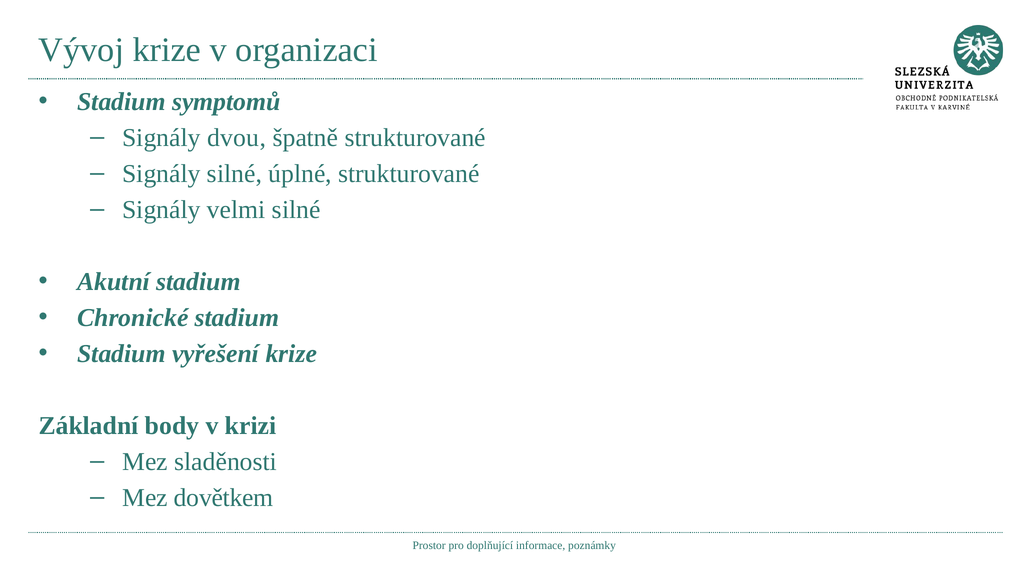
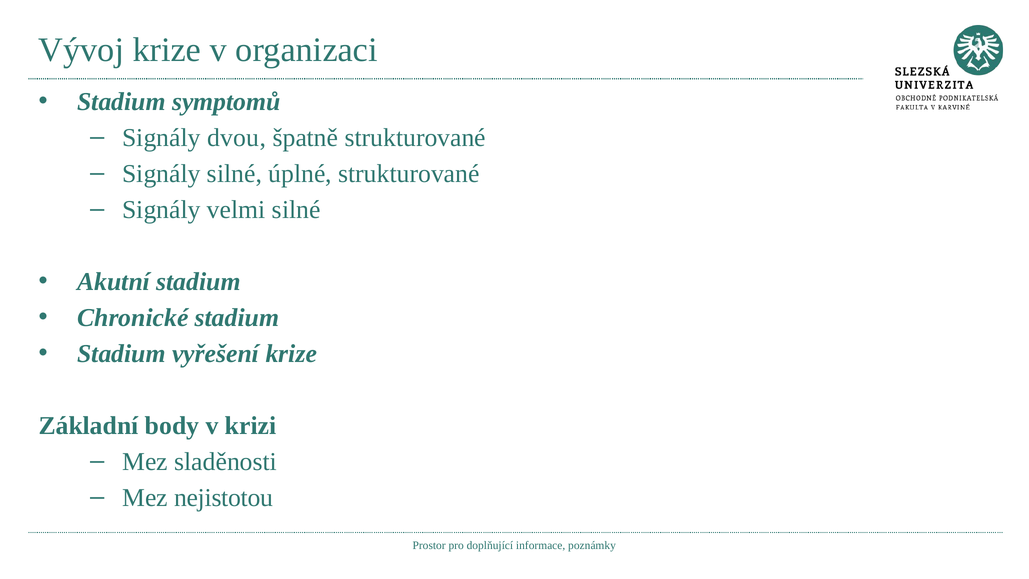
dovětkem: dovětkem -> nejistotou
